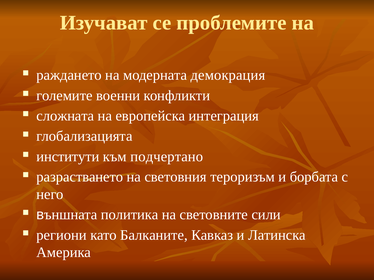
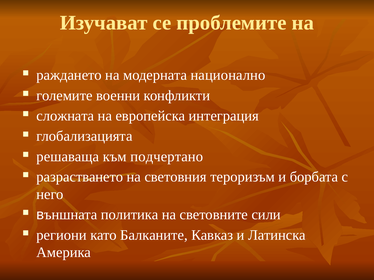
демокрация: демокрация -> национално
институти: институти -> решаваща
